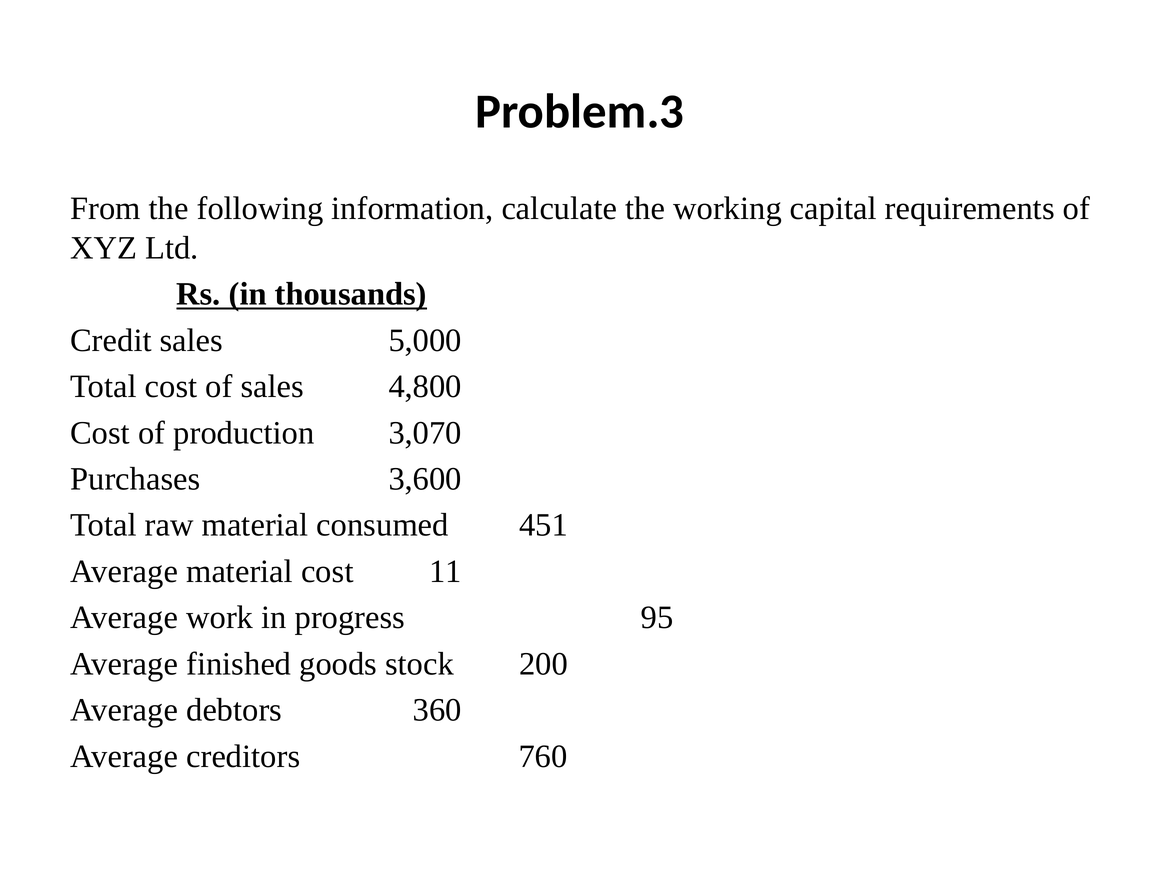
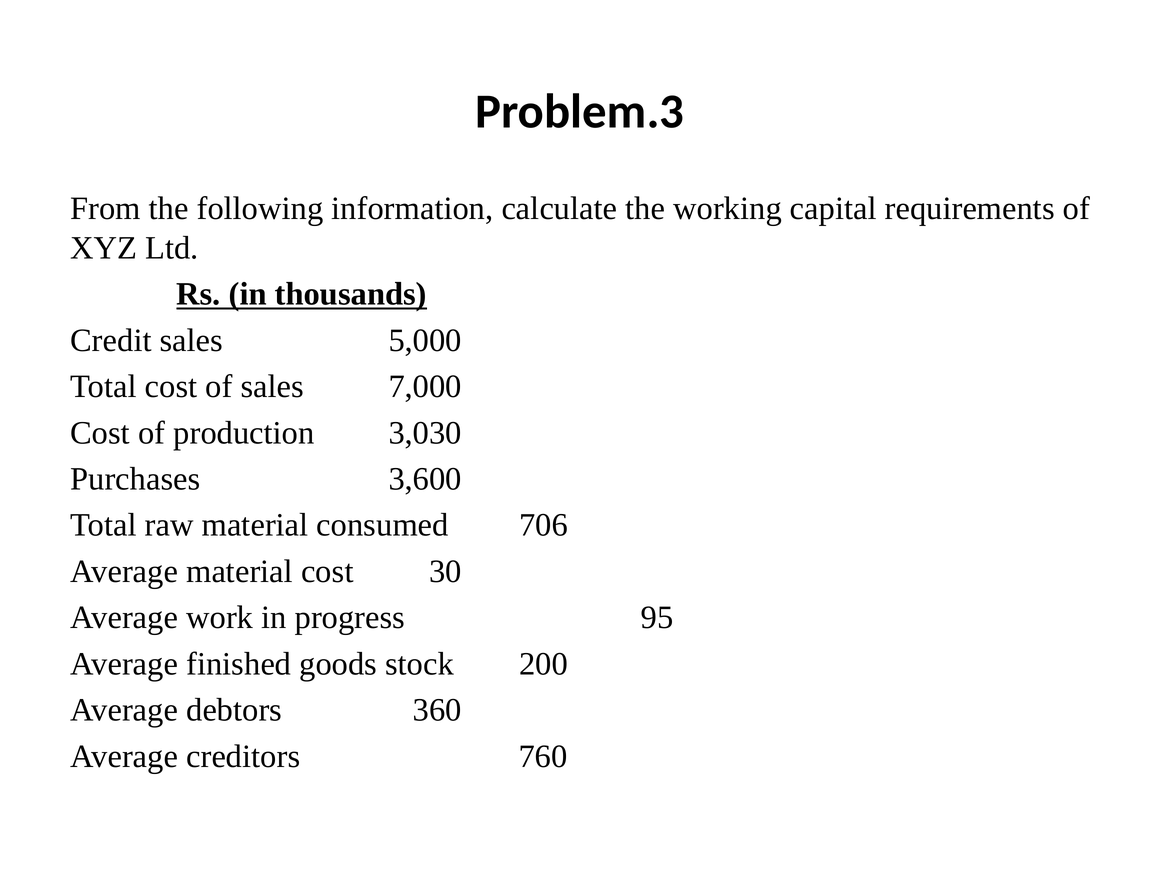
4,800: 4,800 -> 7,000
3,070: 3,070 -> 3,030
451: 451 -> 706
11: 11 -> 30
